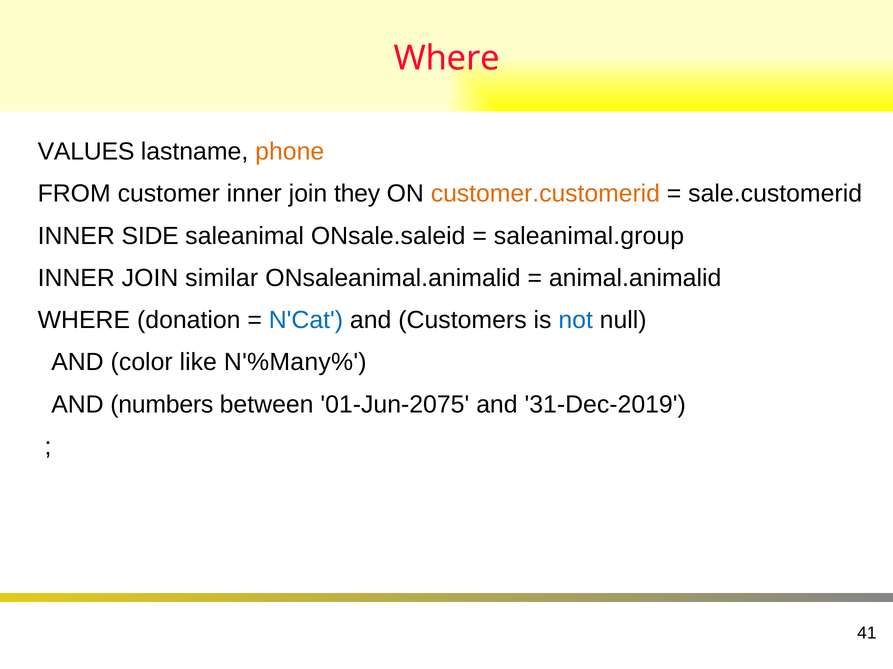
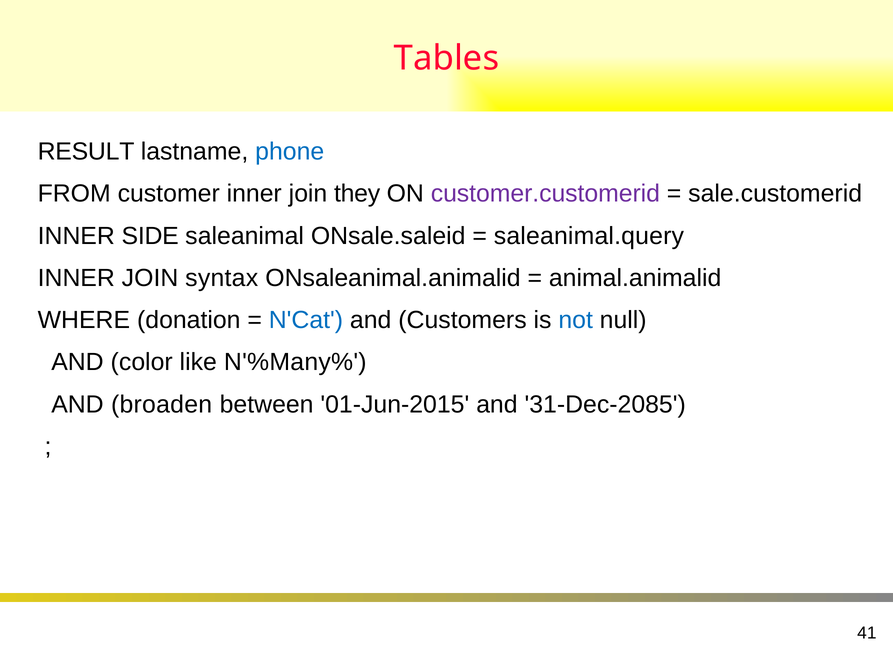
Where at (447, 58): Where -> Tables
VALUES: VALUES -> RESULT
phone colour: orange -> blue
customer.customerid colour: orange -> purple
saleanimal.group: saleanimal.group -> saleanimal.query
similar: similar -> syntax
numbers: numbers -> broaden
01-Jun-2075: 01-Jun-2075 -> 01-Jun-2015
31-Dec-2019: 31-Dec-2019 -> 31-Dec-2085
